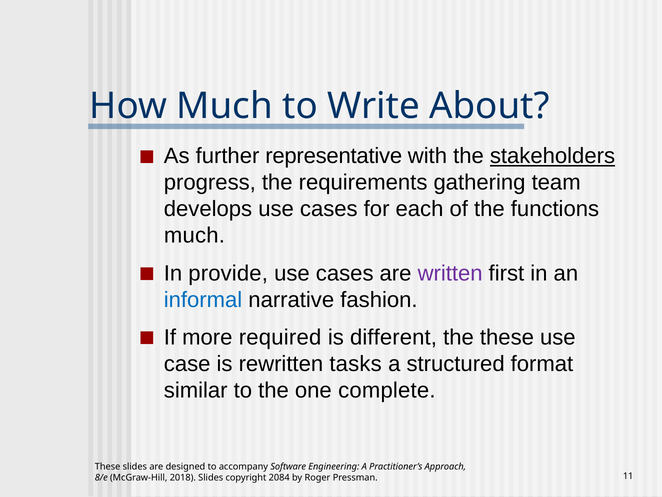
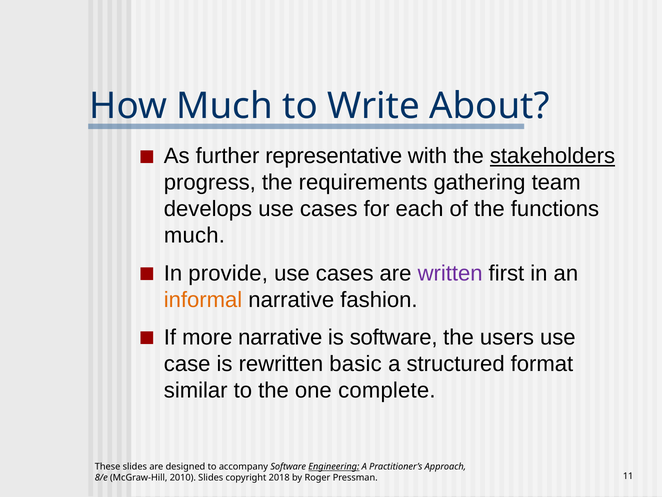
informal colour: blue -> orange
more required: required -> narrative
is different: different -> software
the these: these -> users
tasks: tasks -> basic
Engineering underline: none -> present
2018: 2018 -> 2010
2084: 2084 -> 2018
